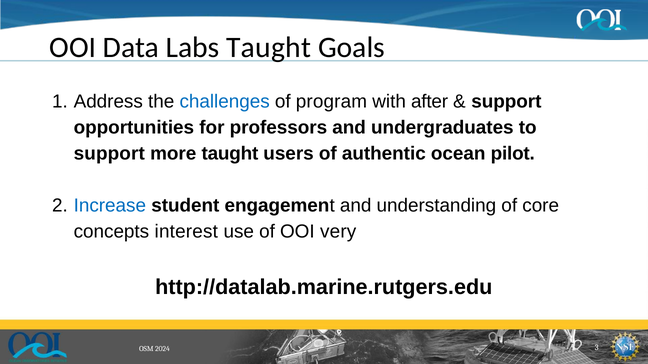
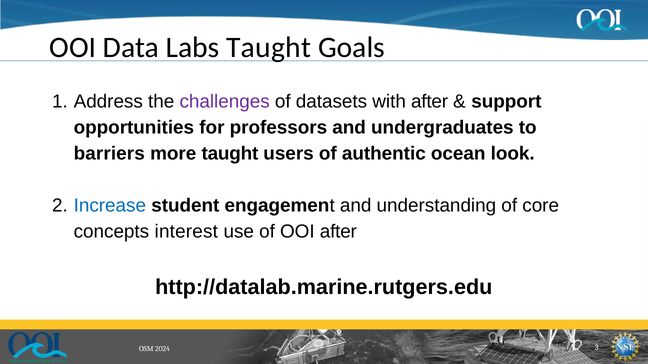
challenges colour: blue -> purple
program: program -> datasets
support at (109, 154): support -> barriers
pilot: pilot -> look
OOI very: very -> after
